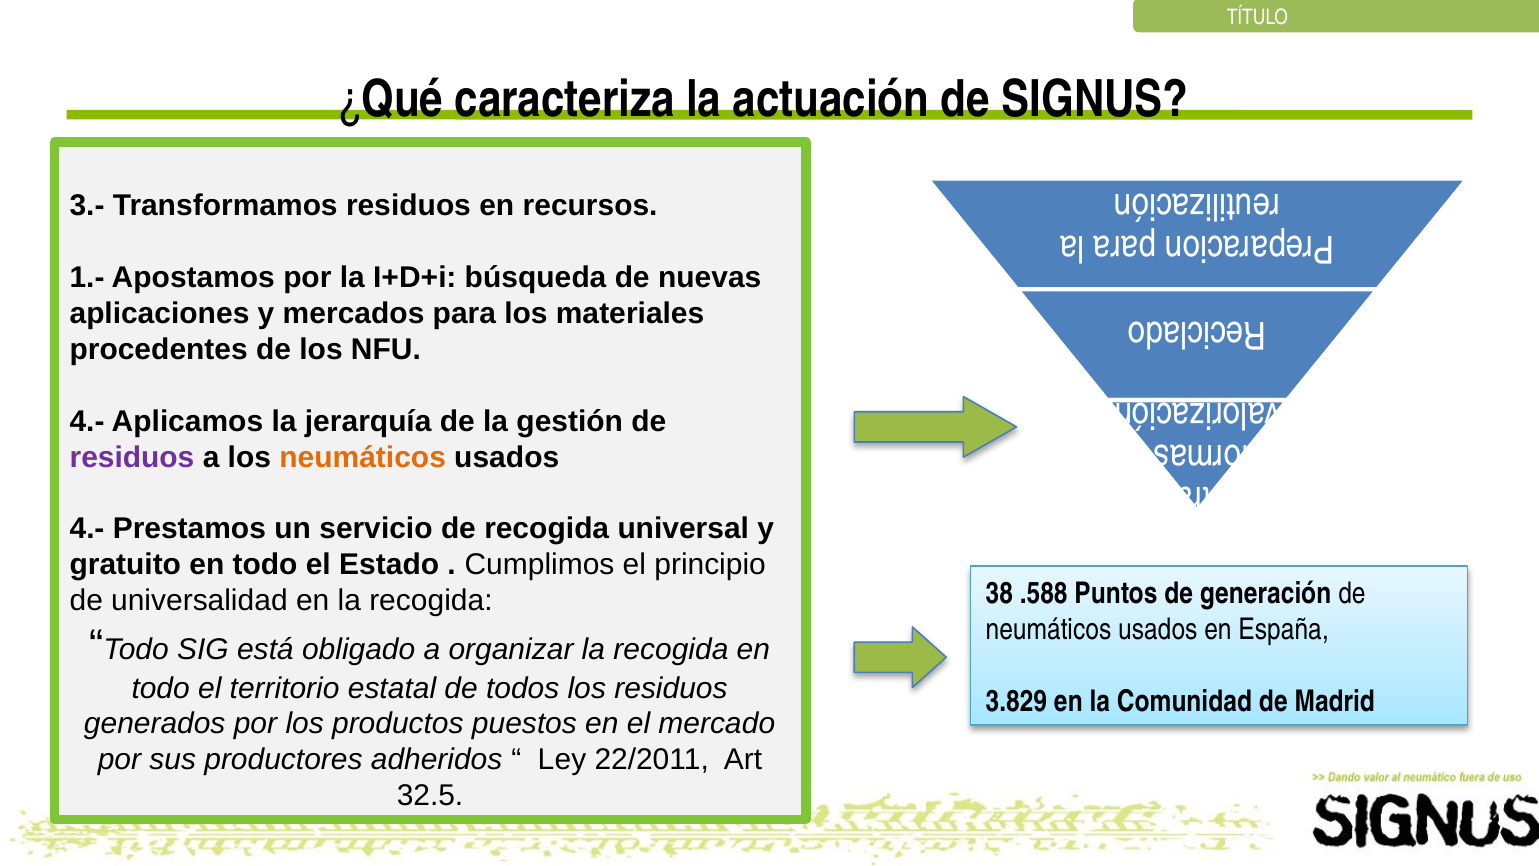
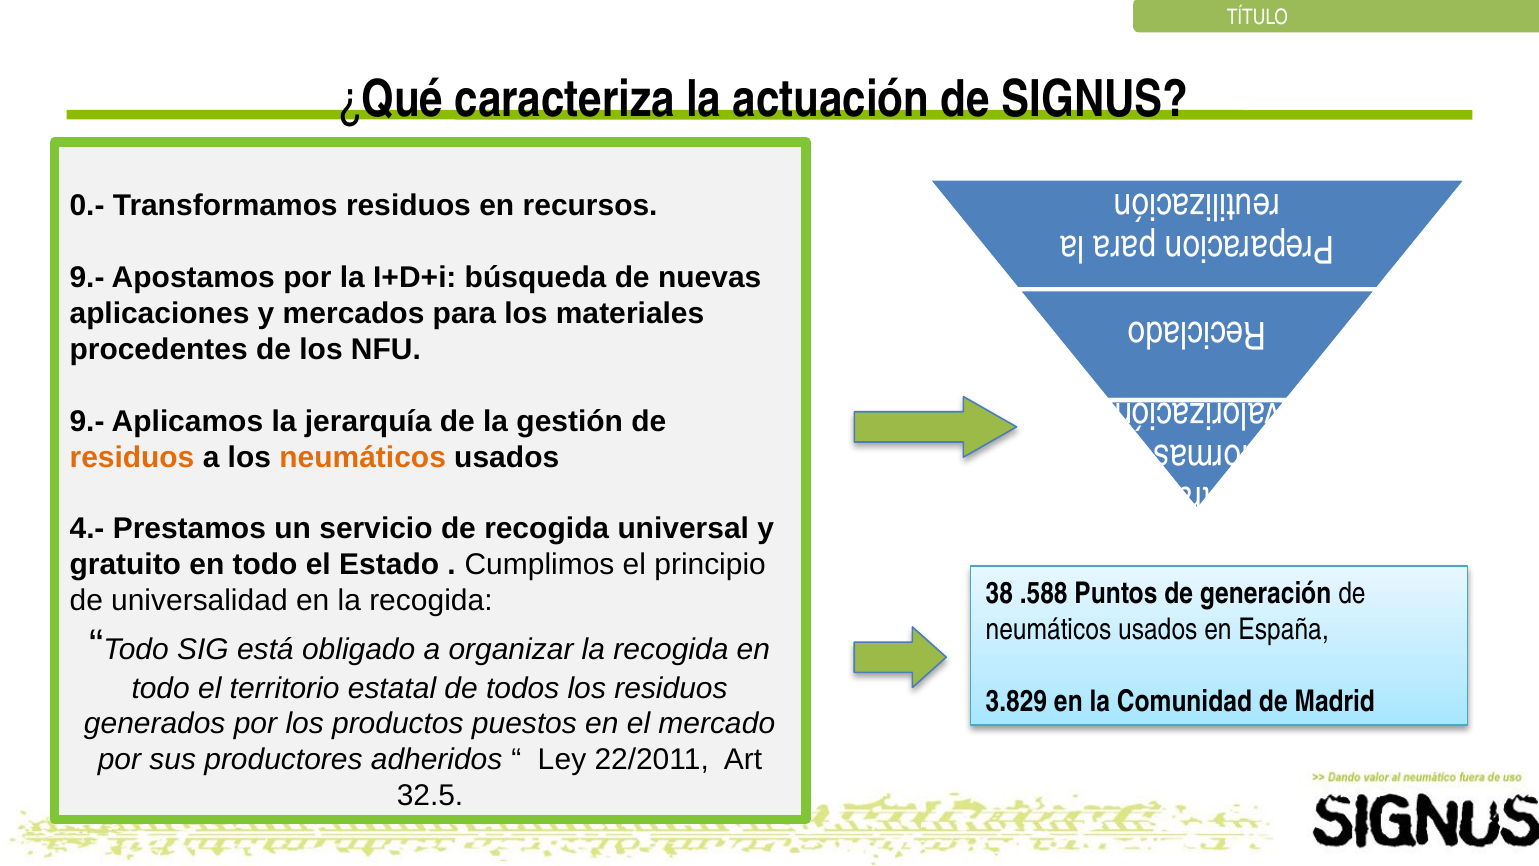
3.-: 3.- -> 0.-
1.- at (87, 277): 1.- -> 9.-
4.- at (87, 421): 4.- -> 9.-
residuos at (132, 457) colour: purple -> orange
